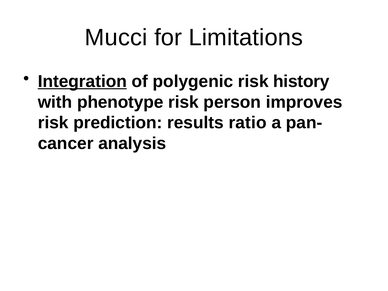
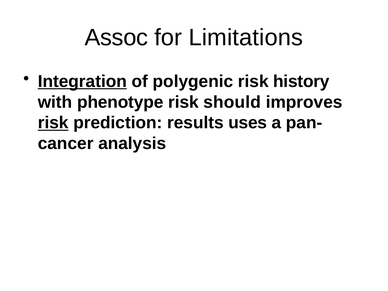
Mucci: Mucci -> Assoc
person: person -> should
risk at (53, 123) underline: none -> present
ratio: ratio -> uses
